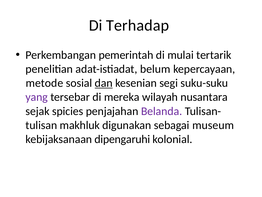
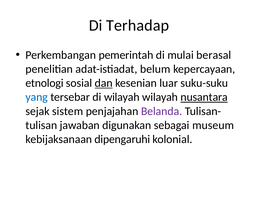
tertarik: tertarik -> berasal
metode: metode -> etnologi
segi: segi -> luar
yang colour: purple -> blue
di mereka: mereka -> wilayah
nusantara underline: none -> present
spicies: spicies -> sistem
makhluk: makhluk -> jawaban
